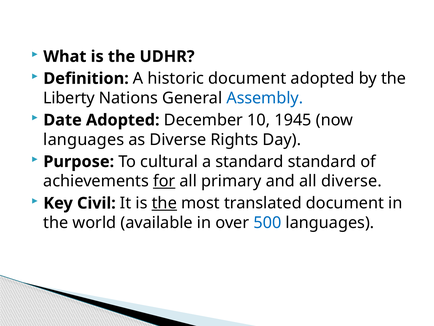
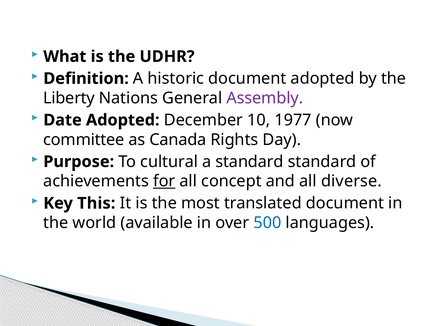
Assembly colour: blue -> purple
1945: 1945 -> 1977
languages at (84, 139): languages -> committee
as Diverse: Diverse -> Canada
primary: primary -> concept
Civil: Civil -> This
the at (164, 203) underline: present -> none
